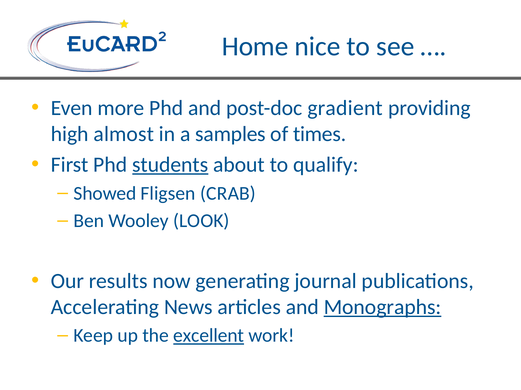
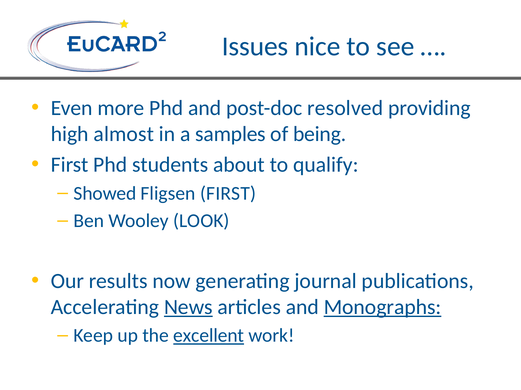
Home: Home -> Issues
gradient: gradient -> resolved
times: times -> being
students underline: present -> none
Fligsen CRAB: CRAB -> FIRST
News underline: none -> present
